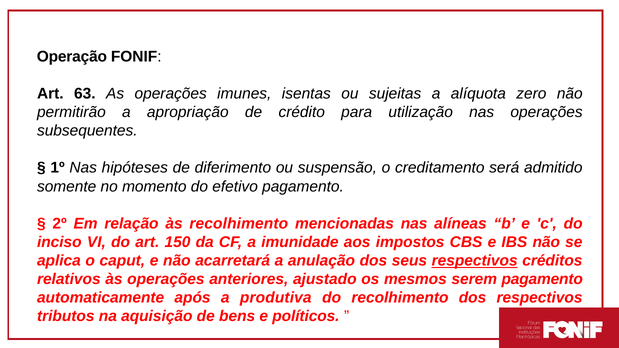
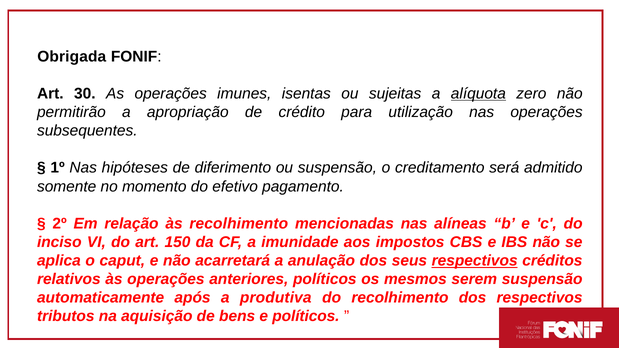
Operação: Operação -> Obrigada
63: 63 -> 30
alíquota underline: none -> present
anteriores ajustado: ajustado -> políticos
serem pagamento: pagamento -> suspensão
